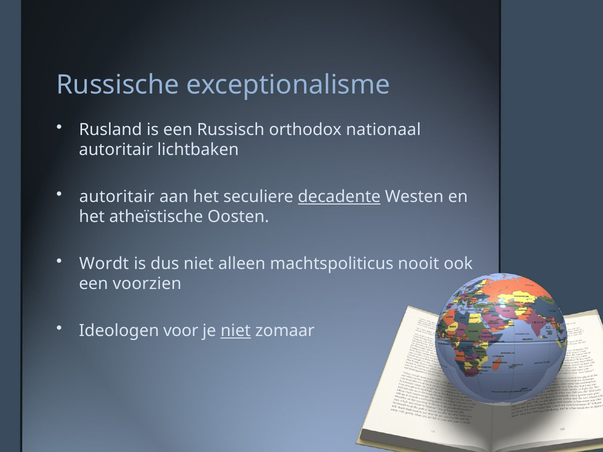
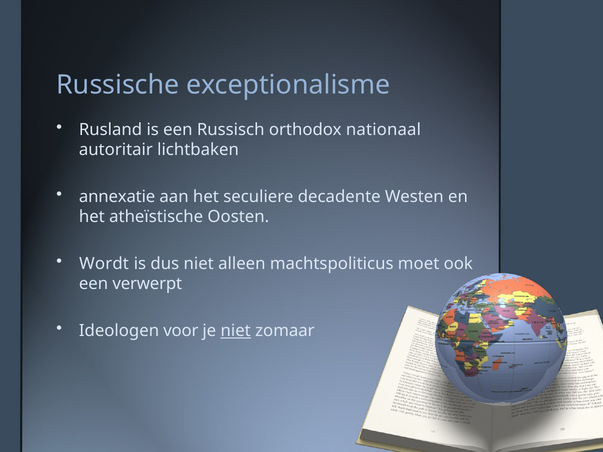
autoritair at (117, 197): autoritair -> annexatie
decadente underline: present -> none
nooit: nooit -> moet
voorzien: voorzien -> verwerpt
